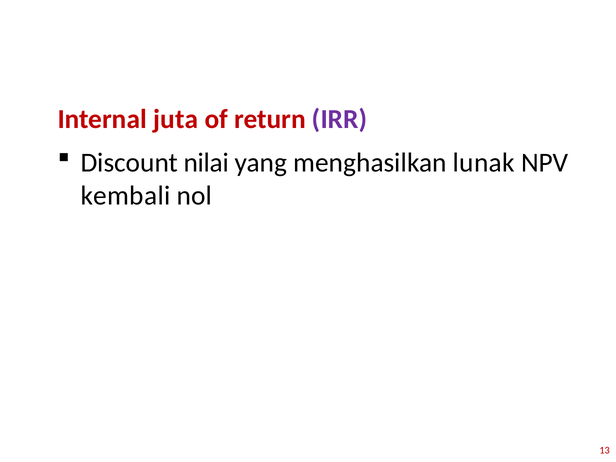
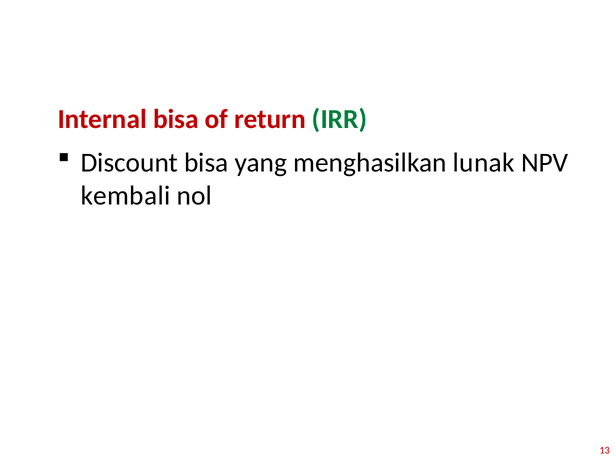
Internal juta: juta -> bisa
IRR colour: purple -> green
Discount nilai: nilai -> bisa
